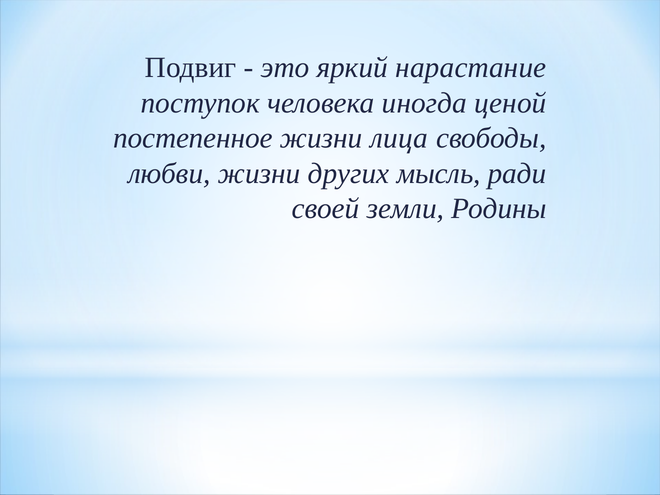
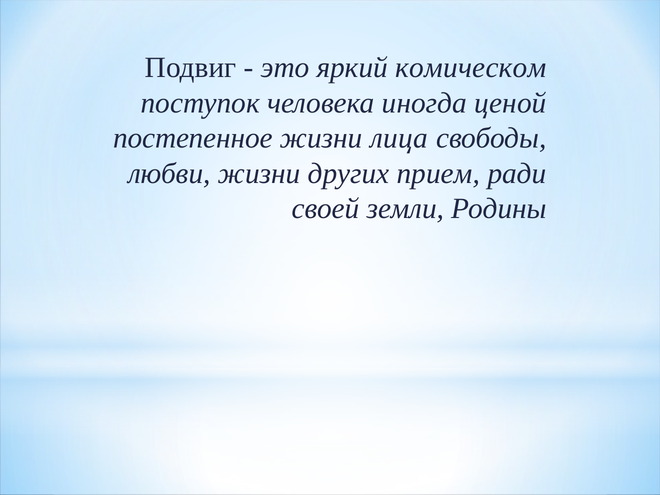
нарастание: нарастание -> комическом
мысль: мысль -> прием
